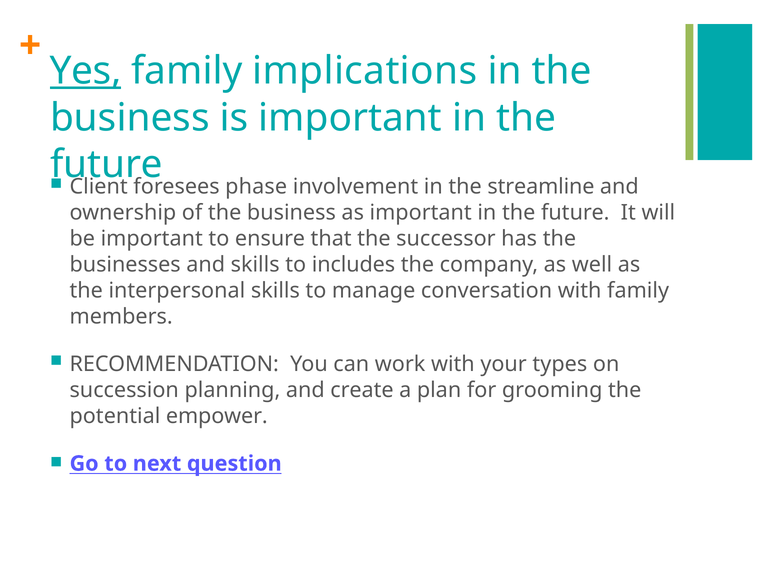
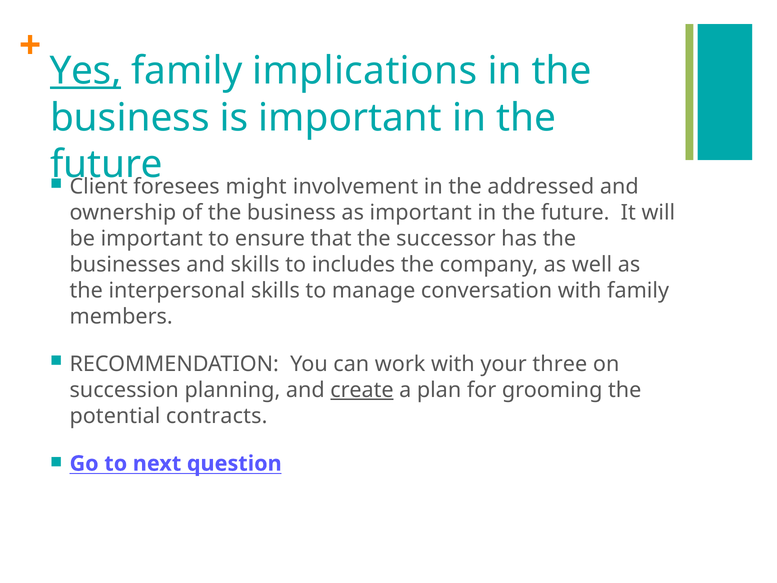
phase: phase -> might
streamline: streamline -> addressed
types: types -> three
create underline: none -> present
empower: empower -> contracts
